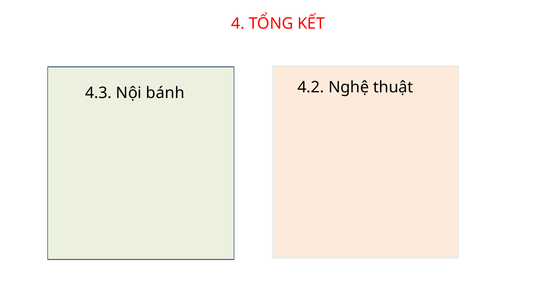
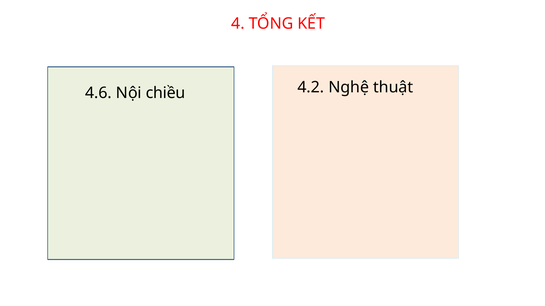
4.3: 4.3 -> 4.6
bánh: bánh -> chiều
